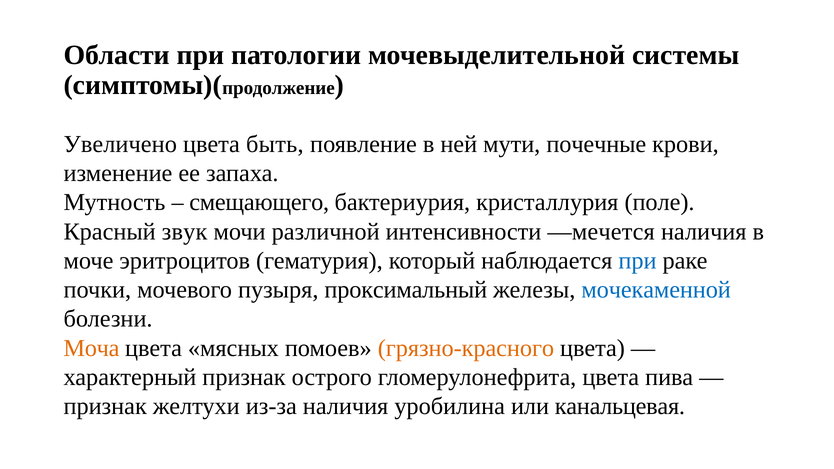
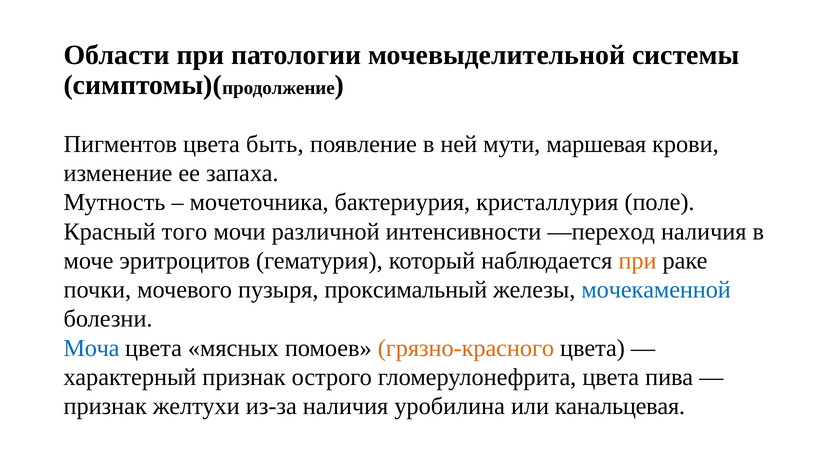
Увеличено: Увеличено -> Пигментов
почечные: почечные -> маршевая
смещающего: смещающего -> мочеточника
звук: звук -> того
—мечется: —мечется -> —переход
при at (637, 261) colour: blue -> orange
Моча colour: orange -> blue
